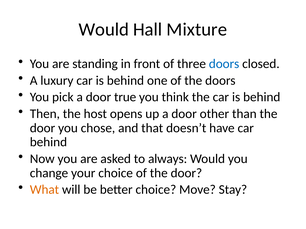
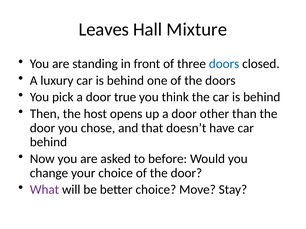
Would at (104, 30): Would -> Leaves
always: always -> before
What colour: orange -> purple
